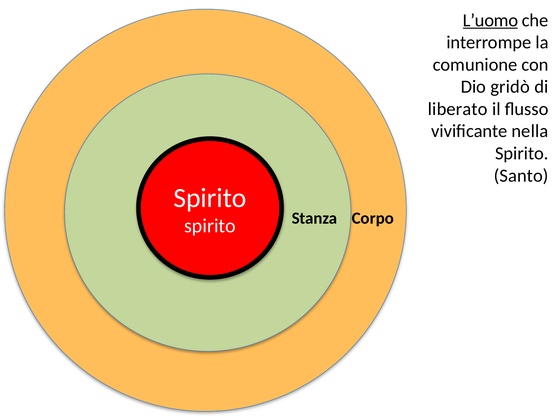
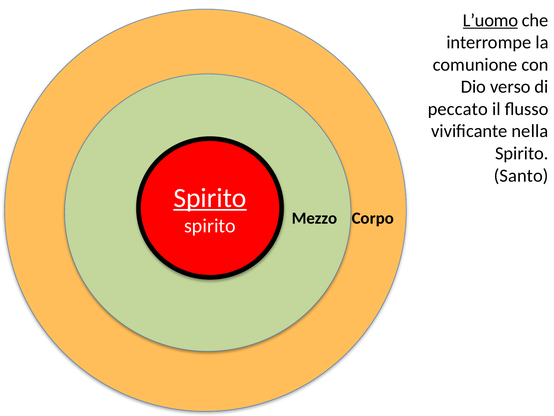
gridò: gridò -> verso
liberato: liberato -> peccato
Spirito at (210, 198) underline: none -> present
Stanza: Stanza -> Mezzo
